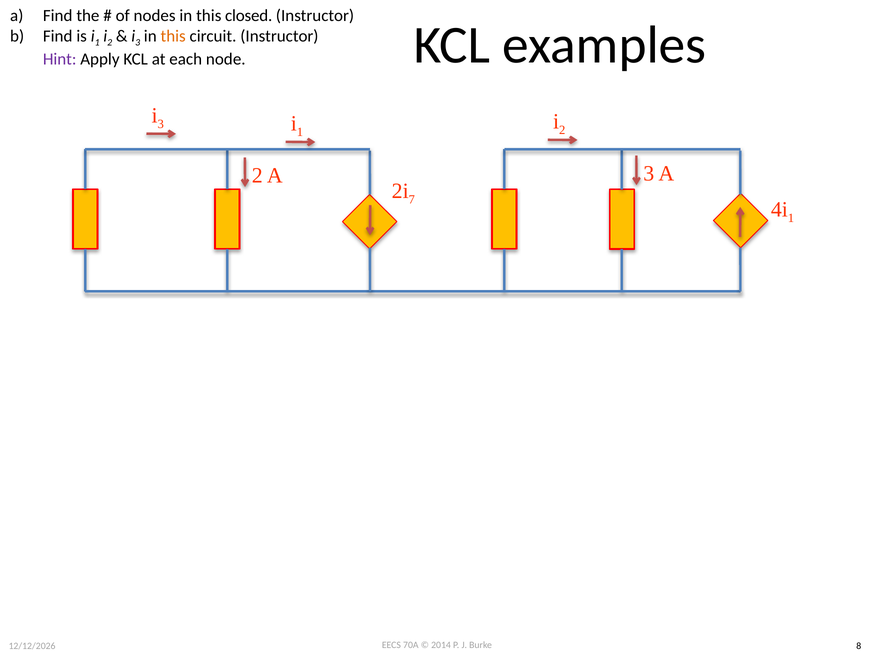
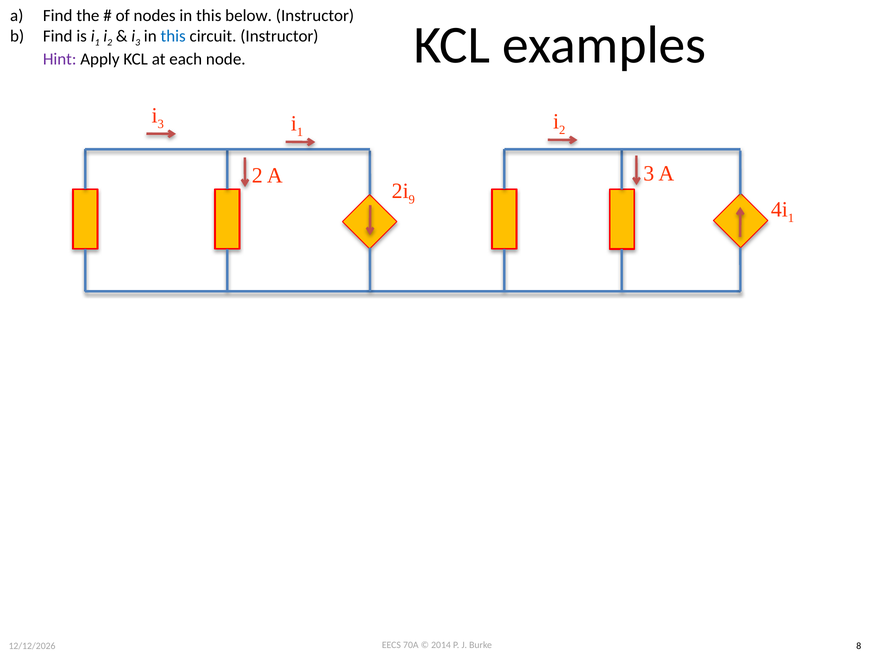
closed: closed -> below
this at (173, 36) colour: orange -> blue
7: 7 -> 9
